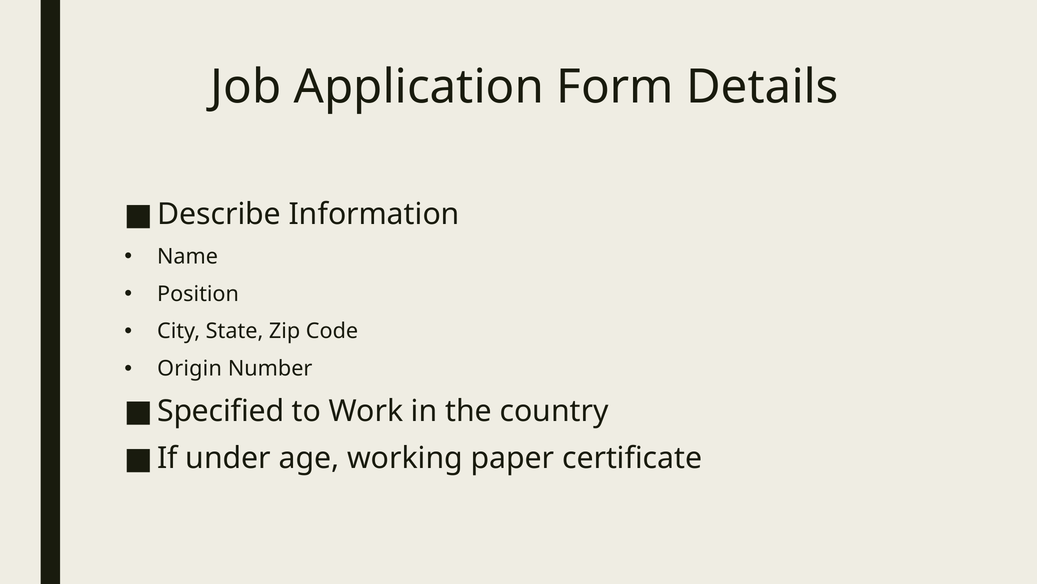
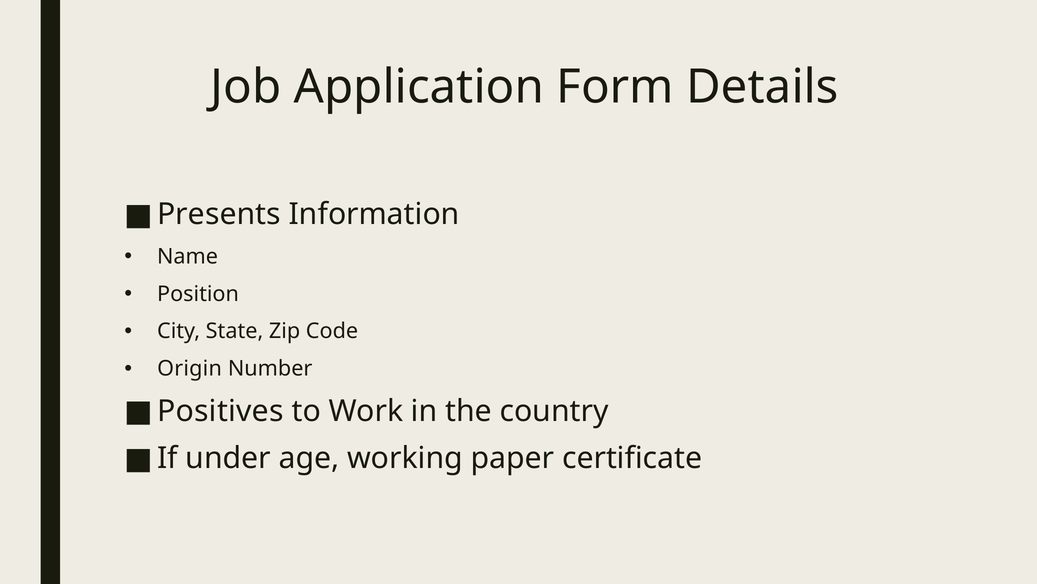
Describe: Describe -> Presents
Specified: Specified -> Positives
